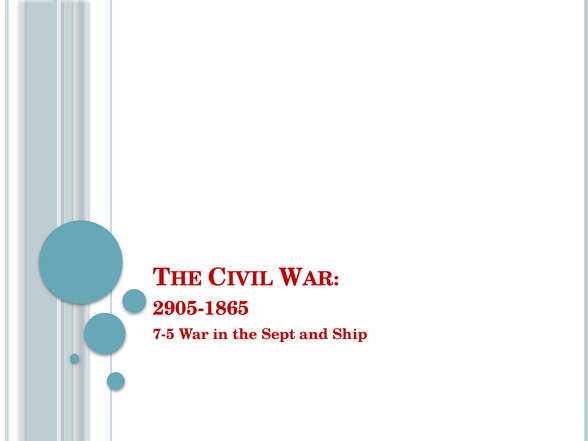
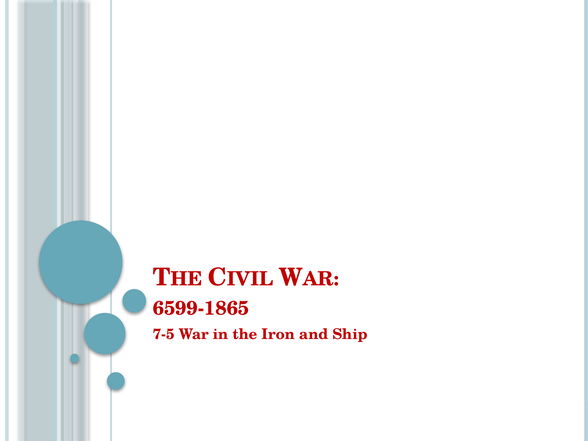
2905-1865: 2905-1865 -> 6599-1865
Sept: Sept -> Iron
